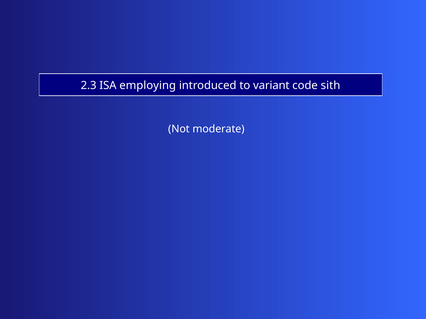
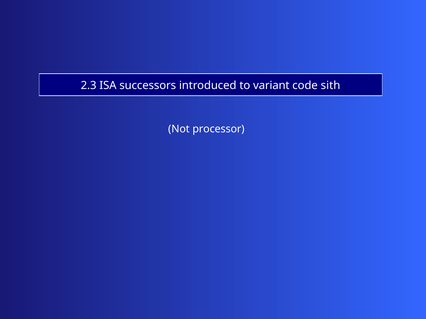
employing: employing -> successors
moderate: moderate -> processor
